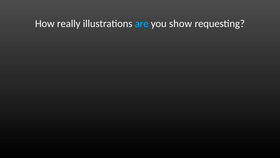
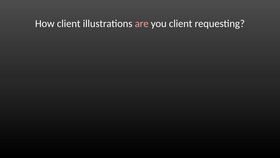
How really: really -> client
are colour: light blue -> pink
you show: show -> client
